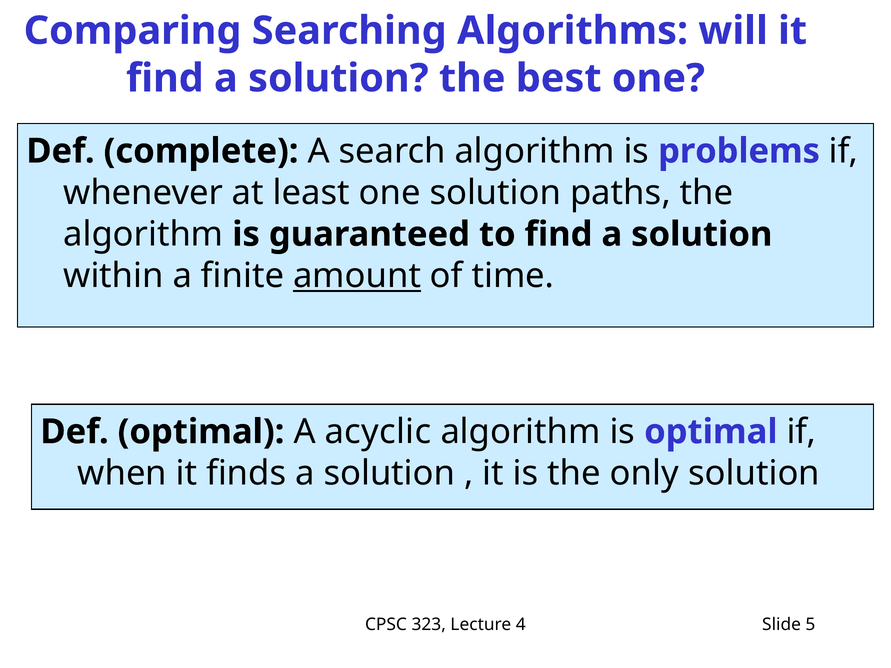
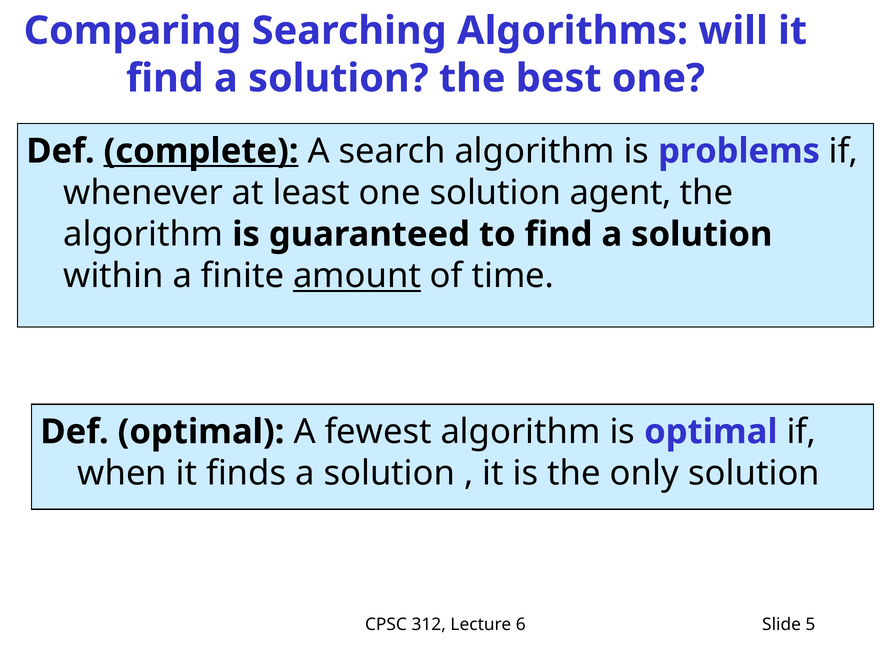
complete underline: none -> present
paths: paths -> agent
acyclic: acyclic -> fewest
323: 323 -> 312
4: 4 -> 6
